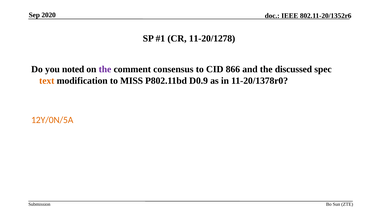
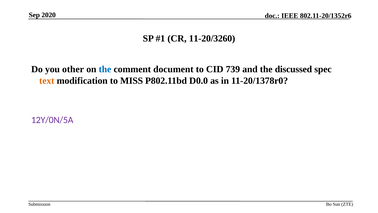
11-20/1278: 11-20/1278 -> 11-20/3260
noted: noted -> other
the at (105, 69) colour: purple -> blue
consensus: consensus -> document
866: 866 -> 739
D0.9: D0.9 -> D0.0
12Y/0N/5A colour: orange -> purple
